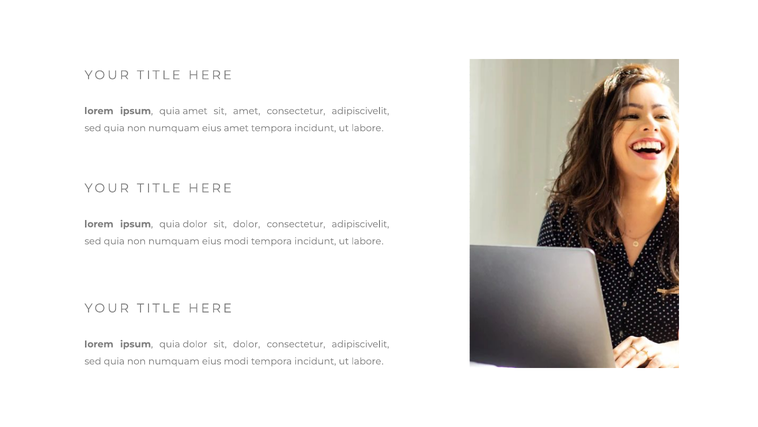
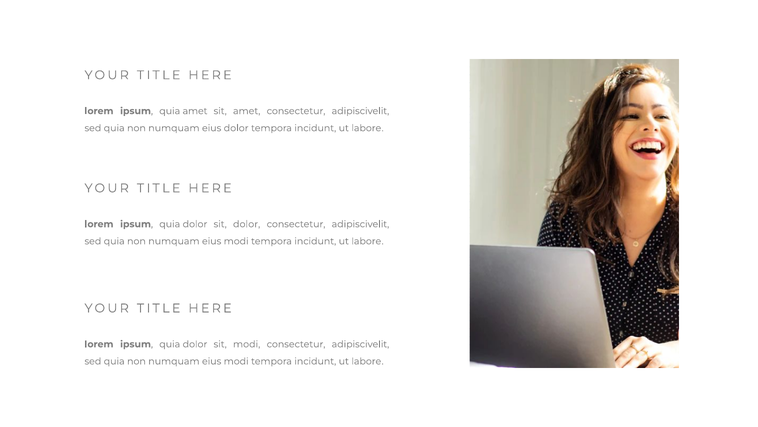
eius amet: amet -> dolor
dolor at (247, 344): dolor -> modi
